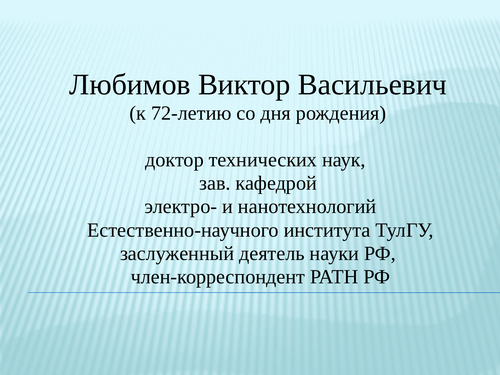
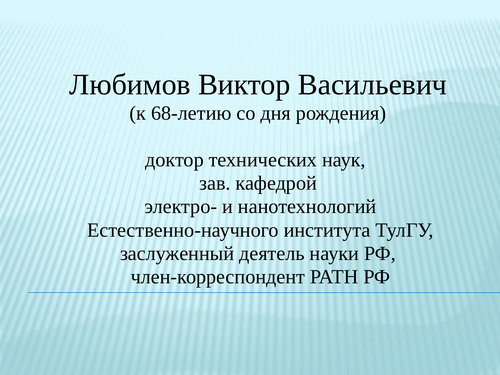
72-летию: 72-летию -> 68-летию
